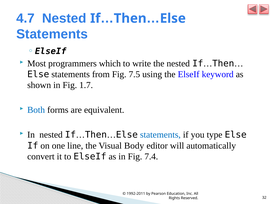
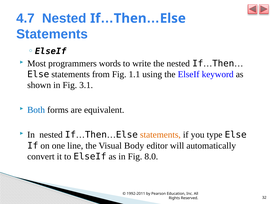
which: which -> words
7.5: 7.5 -> 1.1
1.7: 1.7 -> 3.1
statements at (160, 135) colour: blue -> orange
7.4: 7.4 -> 8.0
